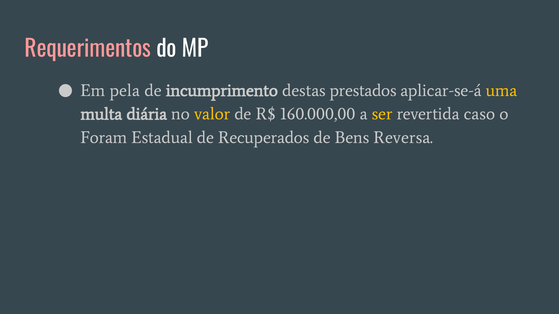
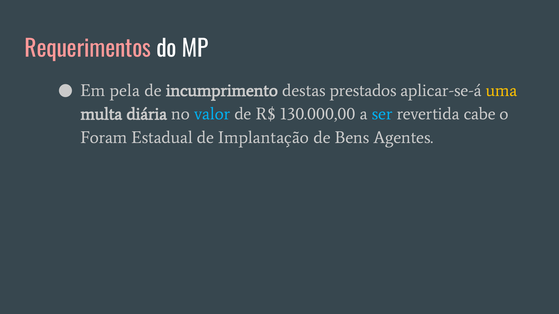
valor colour: yellow -> light blue
160.000,00: 160.000,00 -> 130.000,00
ser colour: yellow -> light blue
caso: caso -> cabe
Recuperados: Recuperados -> Implantação
Reversa: Reversa -> Agentes
